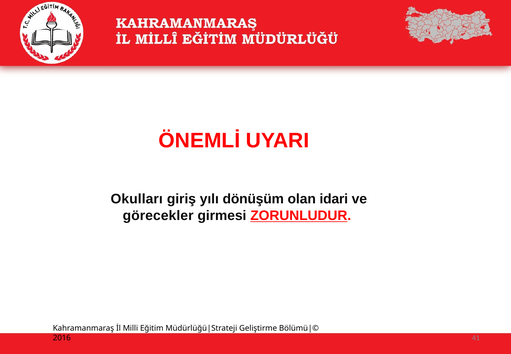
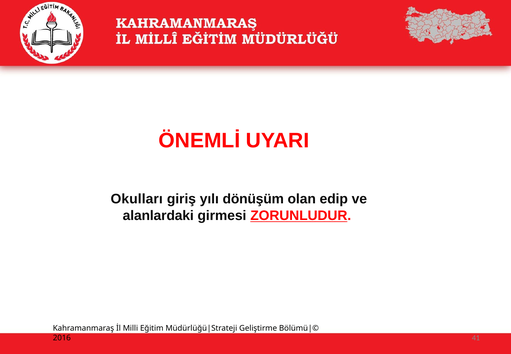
idari: idari -> edip
görecekler: görecekler -> alanlardaki
